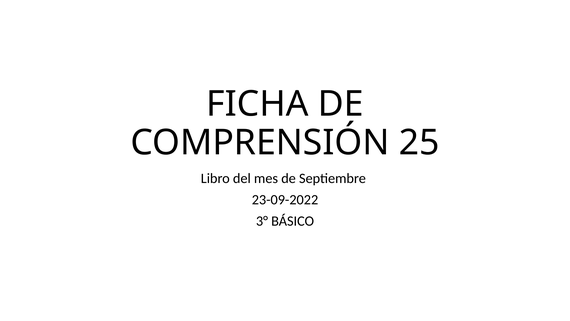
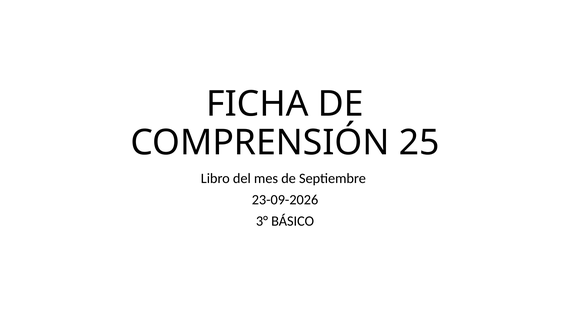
23-09-2022: 23-09-2022 -> 23-09-2026
